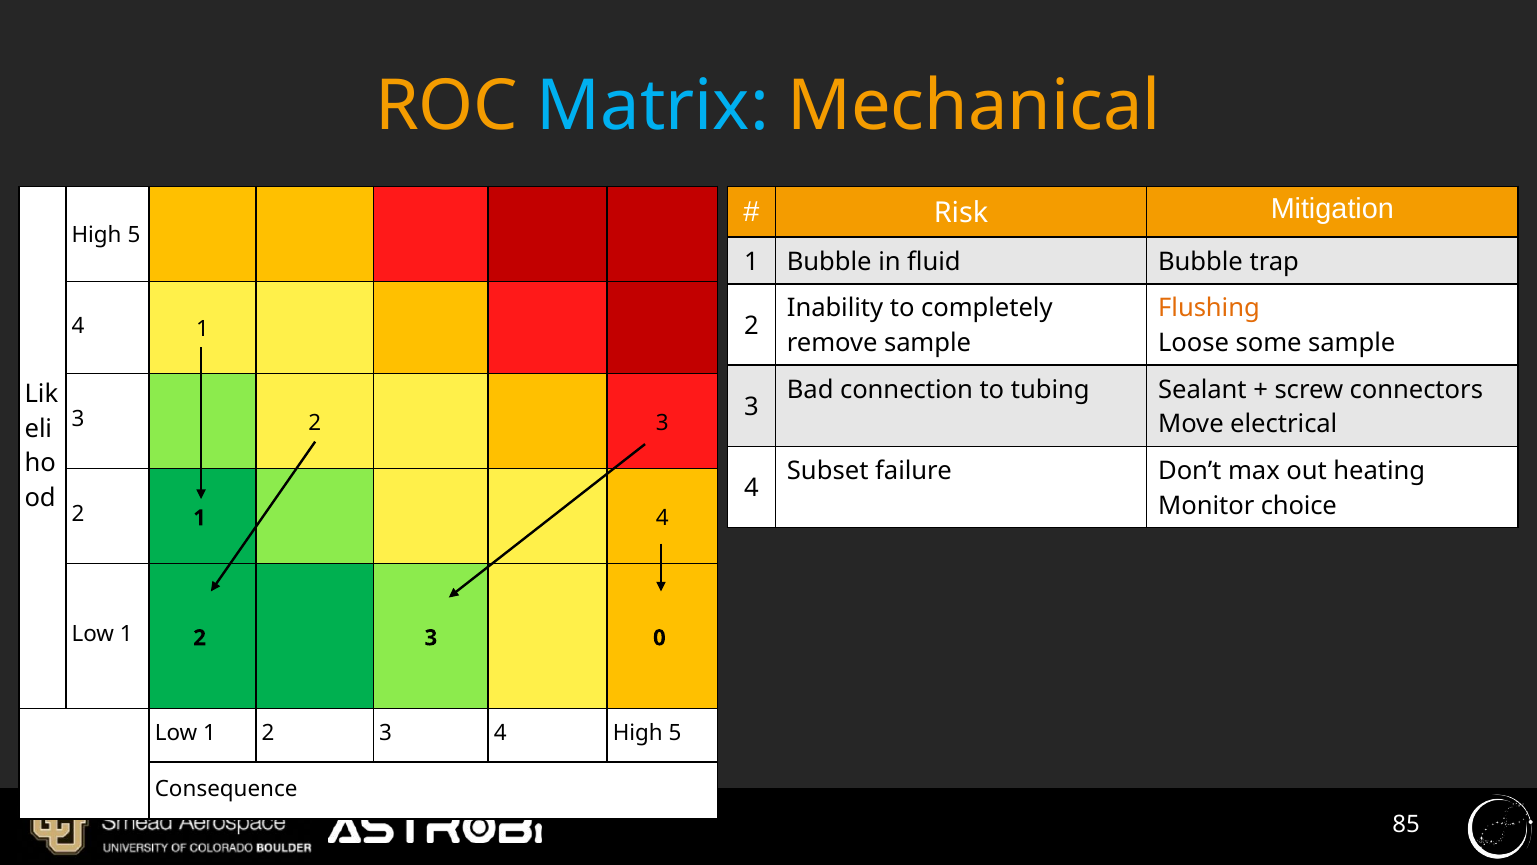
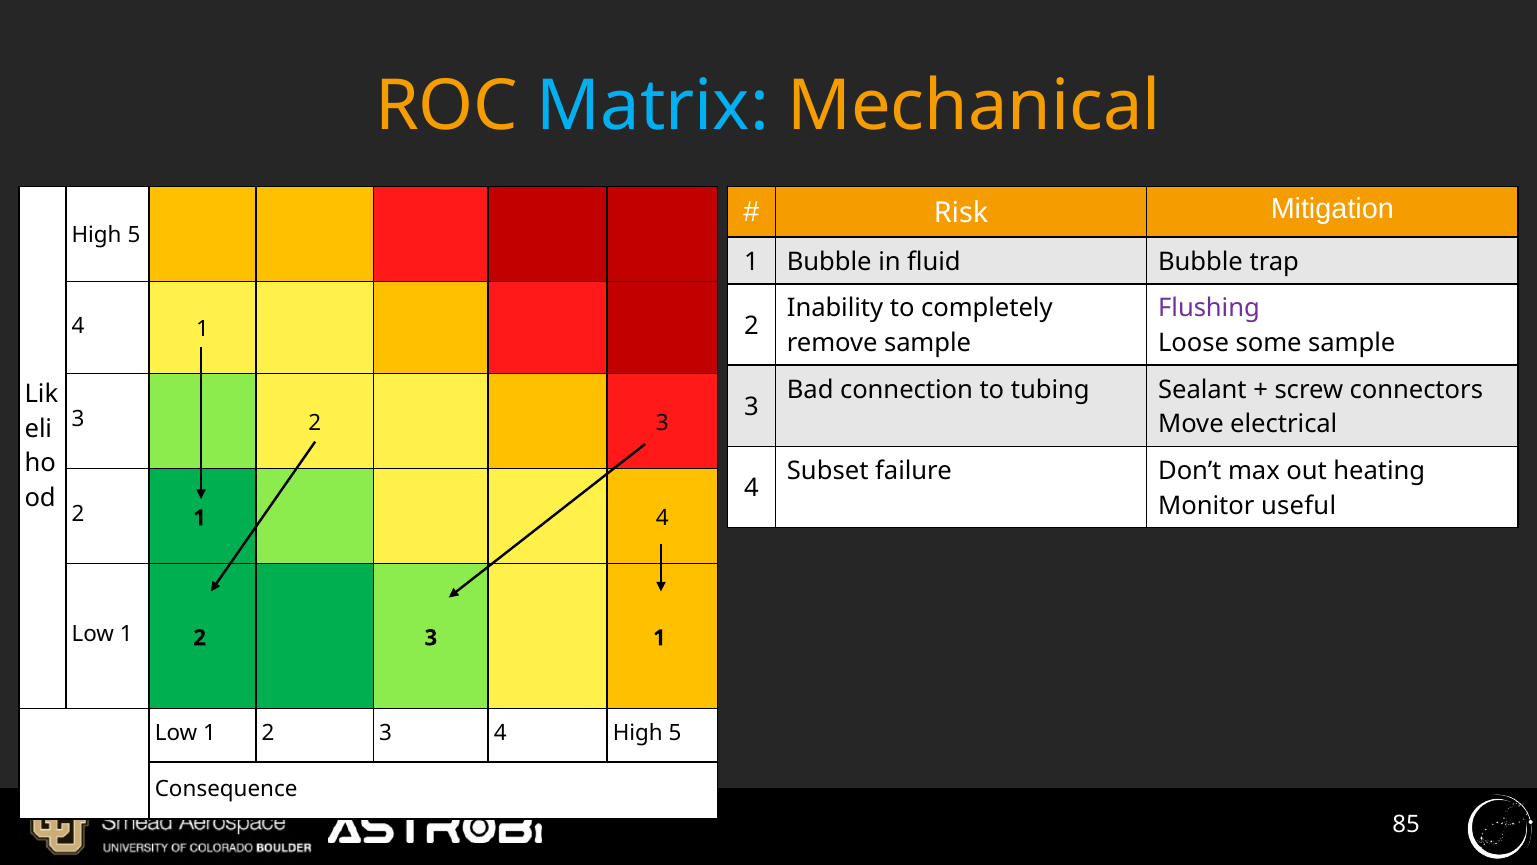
Flushing colour: orange -> purple
choice: choice -> useful
3 0: 0 -> 1
